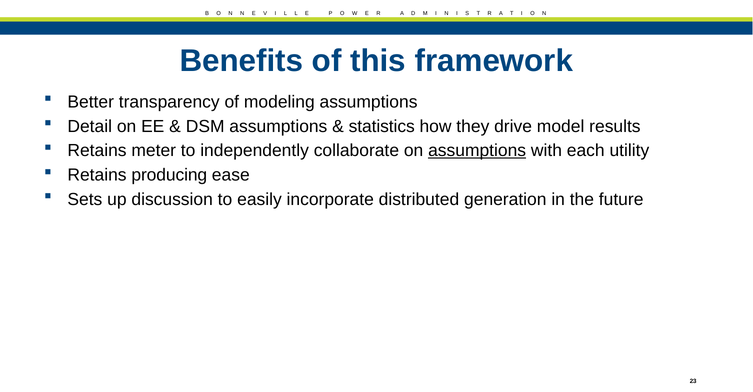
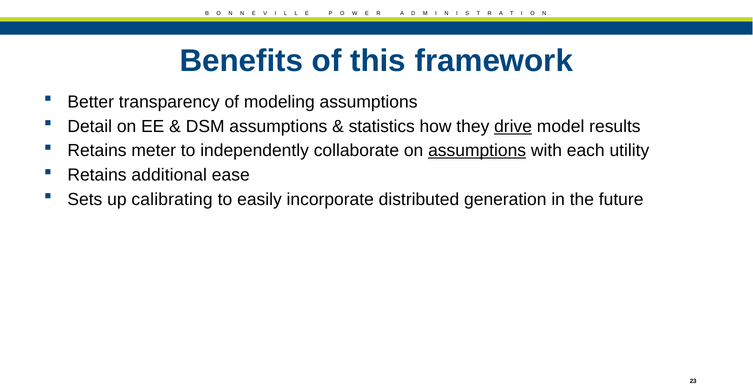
drive underline: none -> present
producing: producing -> additional
discussion: discussion -> calibrating
